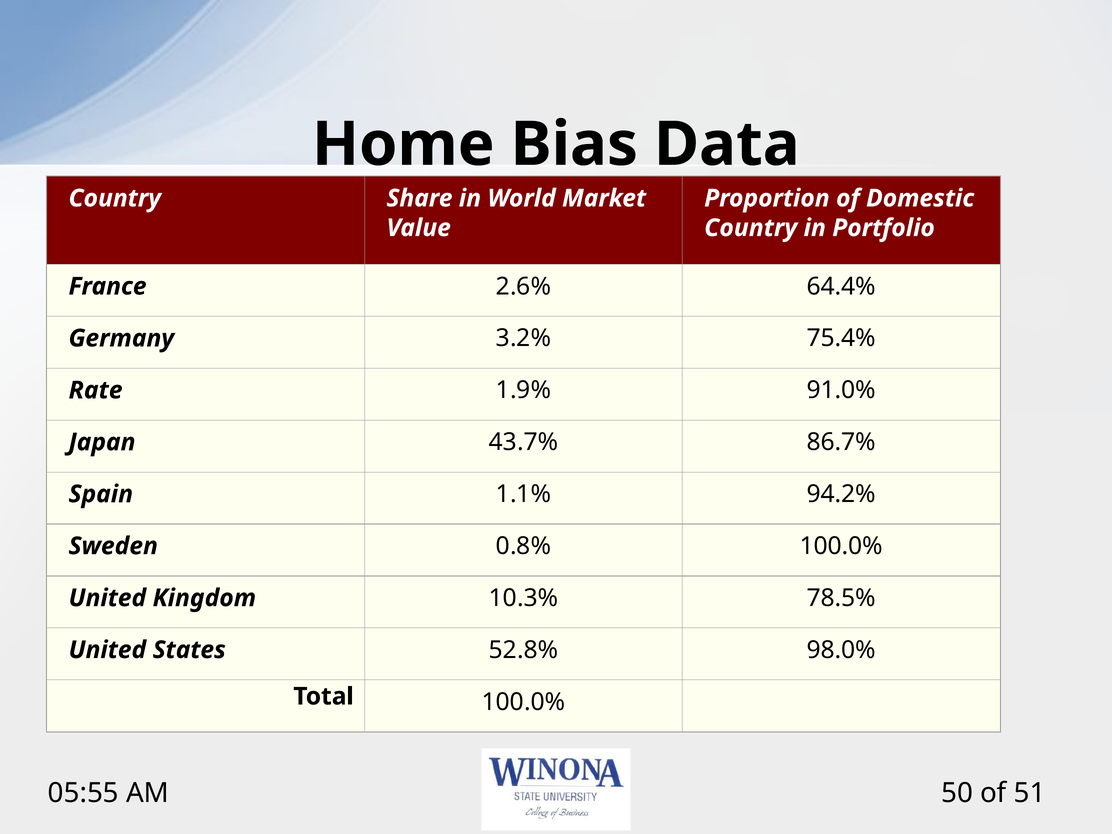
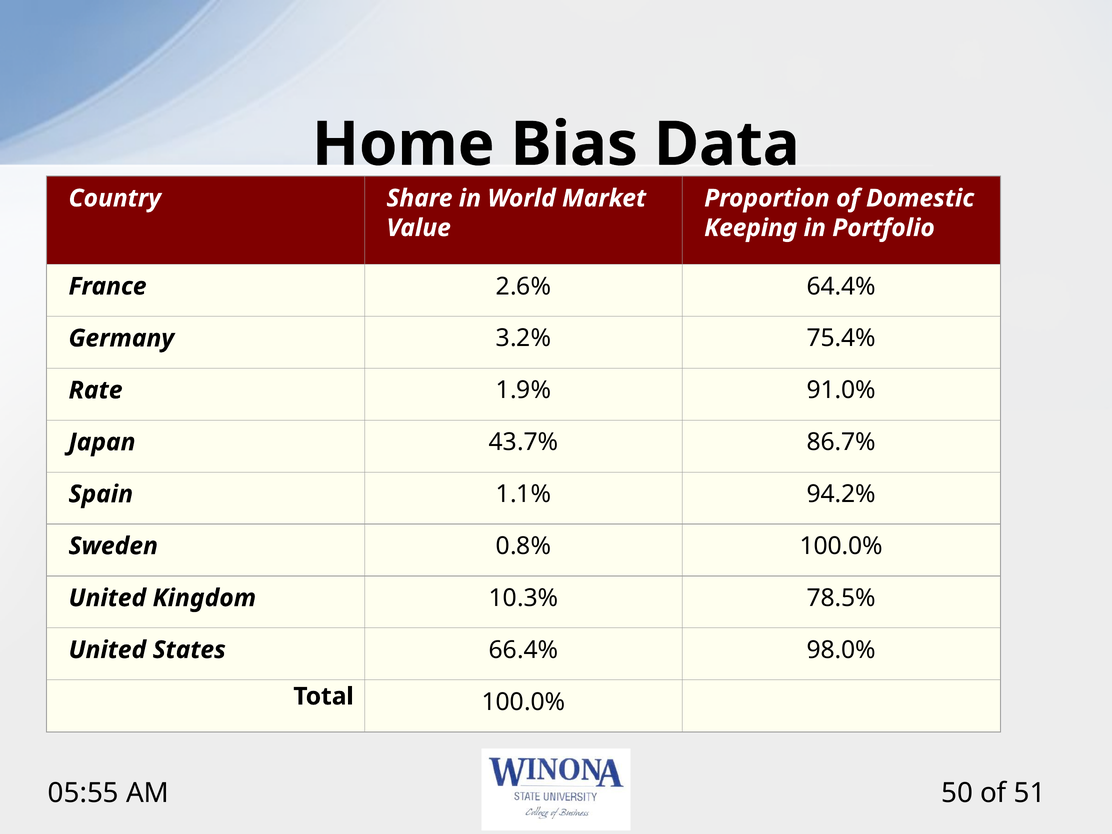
Country at (751, 228): Country -> Keeping
52.8%: 52.8% -> 66.4%
